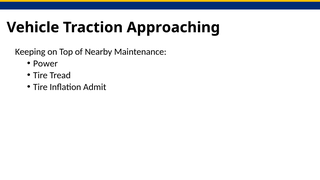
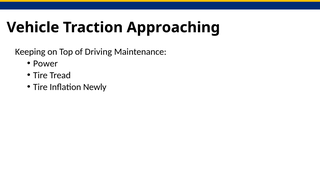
Nearby: Nearby -> Driving
Admit: Admit -> Newly
